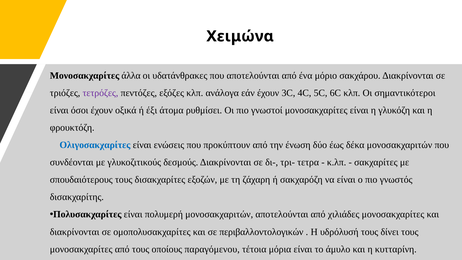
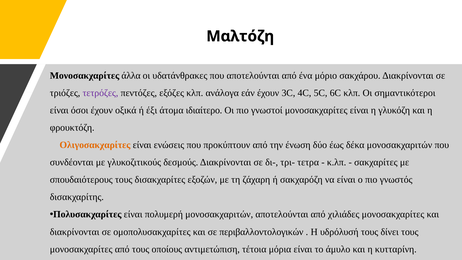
Χειμώνα: Χειμώνα -> Μαλτόζη
ρυθμίσει: ρυθμίσει -> ιδιαίτερο
Ολιγοσακχαρίτες colour: blue -> orange
παραγόμενου: παραγόμενου -> αντιμετώπιση
